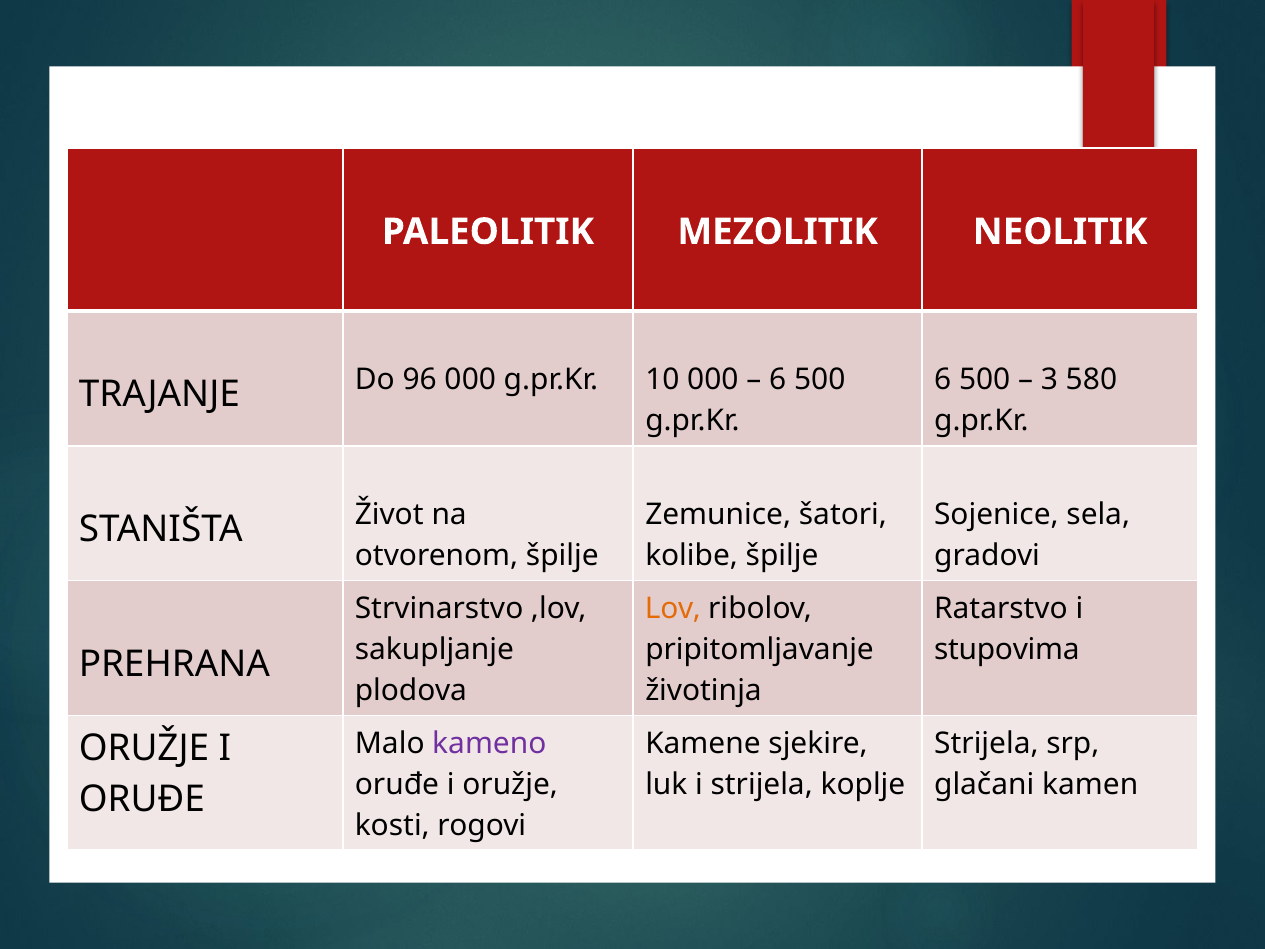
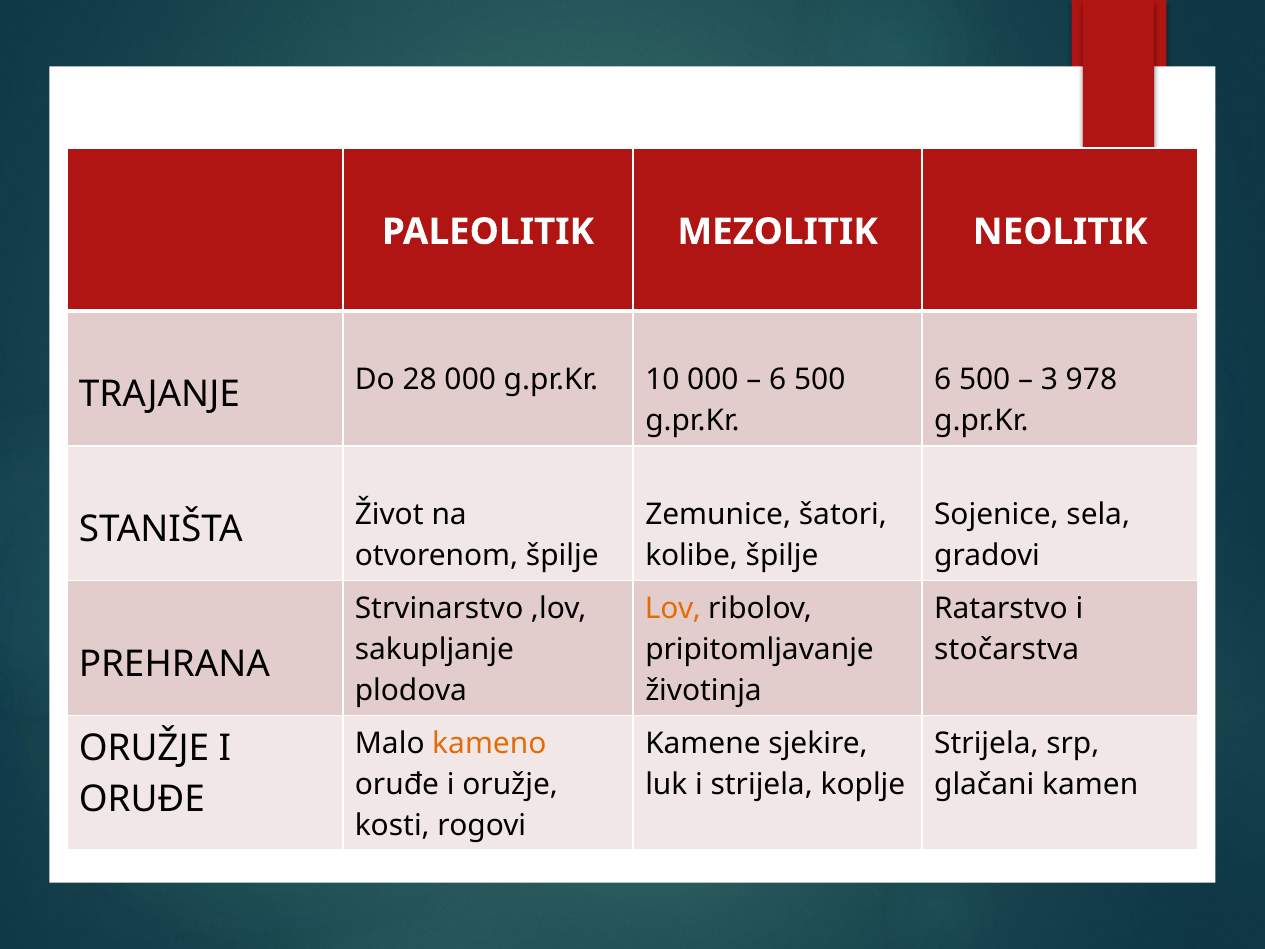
580: 580 -> 978
96: 96 -> 28
stupovima: stupovima -> stočarstva
kameno colour: purple -> orange
